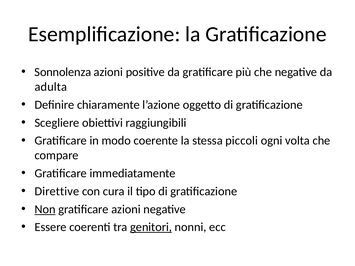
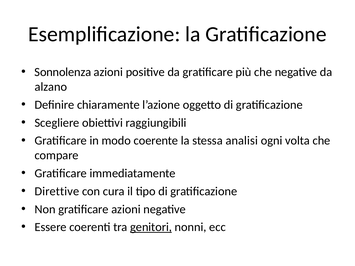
adulta: adulta -> alzano
piccoli: piccoli -> analisi
Non underline: present -> none
